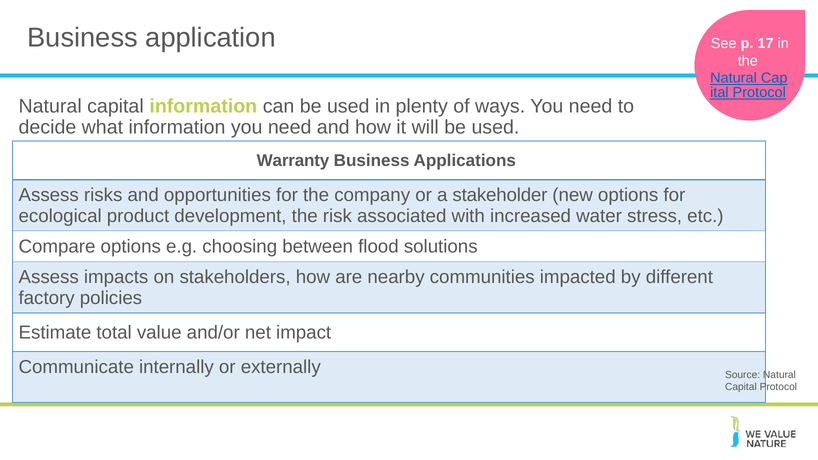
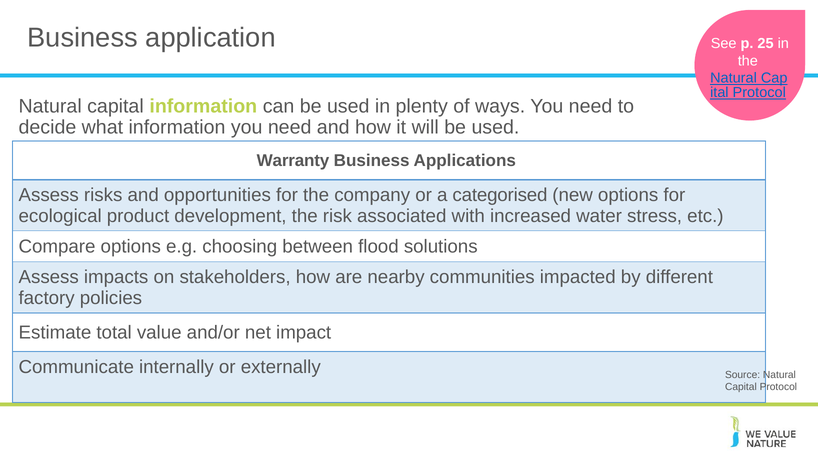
17: 17 -> 25
stakeholder: stakeholder -> categorised
